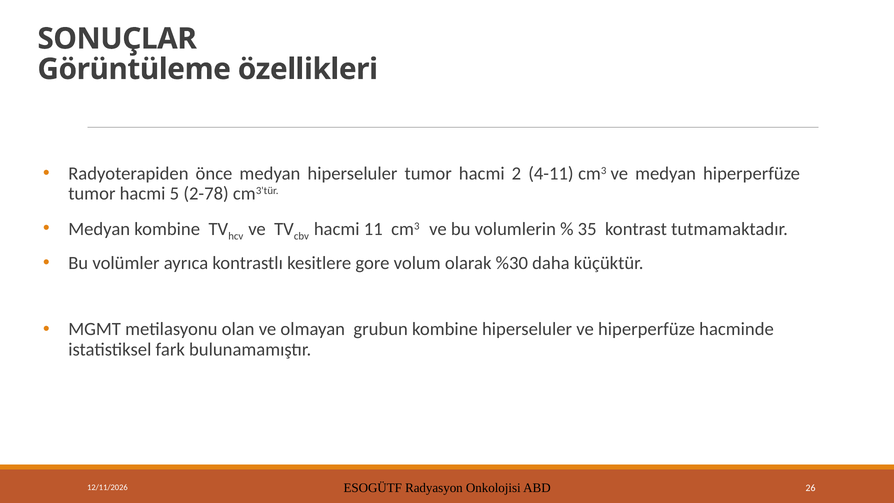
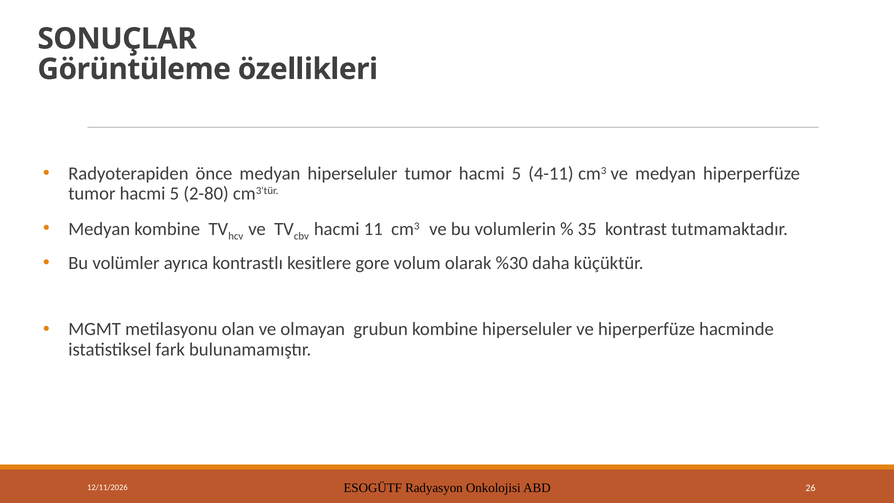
hiperseluler tumor hacmi 2: 2 -> 5
2-78: 2-78 -> 2-80
